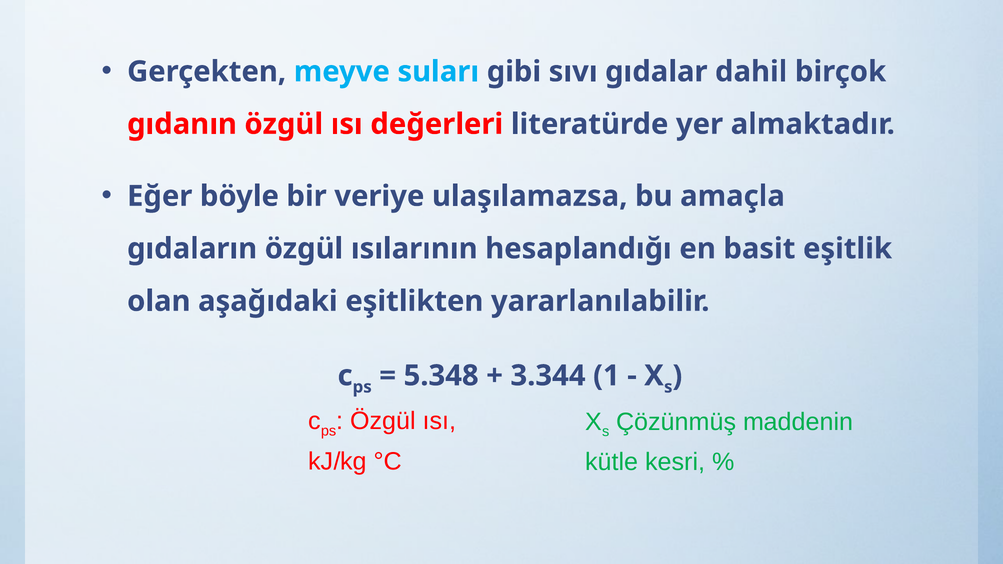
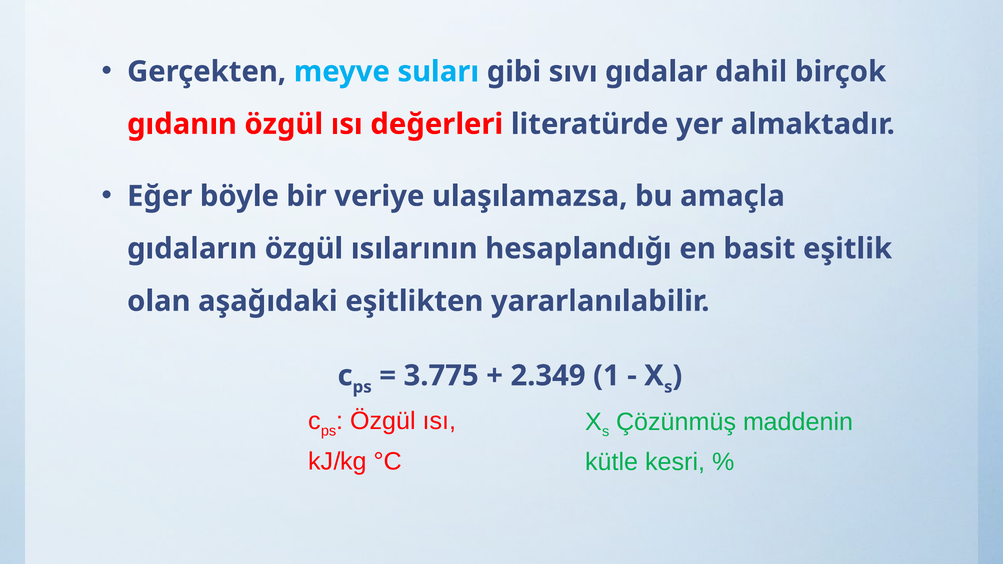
5.348: 5.348 -> 3.775
3.344: 3.344 -> 2.349
